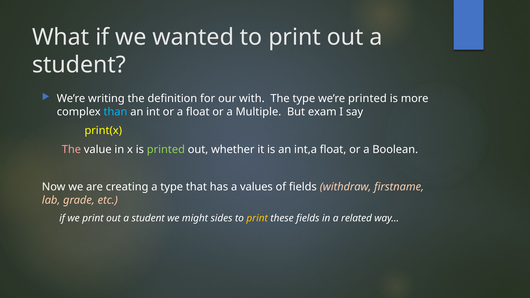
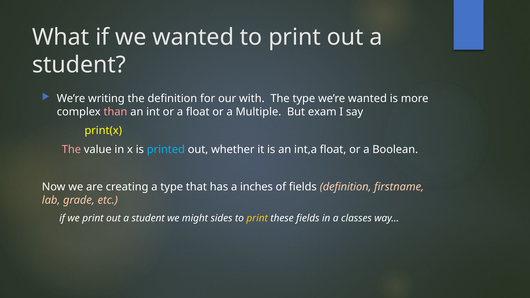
we’re printed: printed -> wanted
than colour: light blue -> pink
printed at (166, 149) colour: light green -> light blue
values: values -> inches
fields withdraw: withdraw -> definition
related: related -> classes
